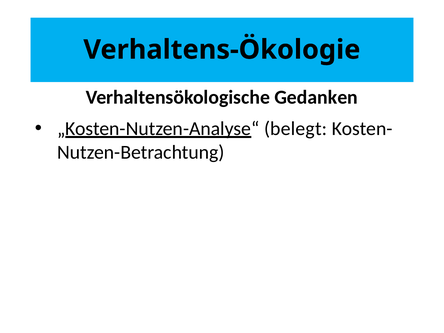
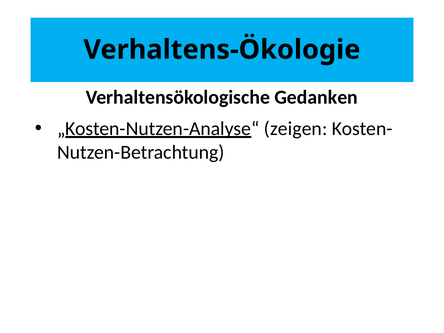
belegt: belegt -> zeigen
